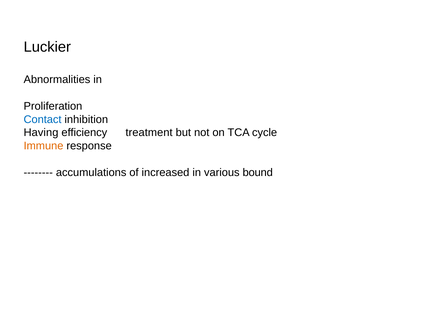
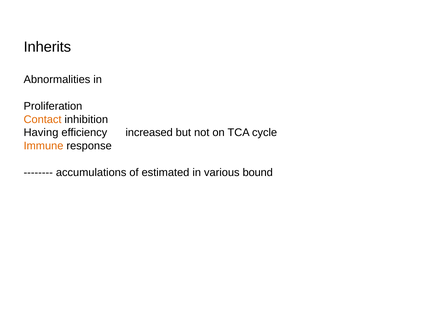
Luckier: Luckier -> Inherits
Contact colour: blue -> orange
treatment: treatment -> increased
increased: increased -> estimated
